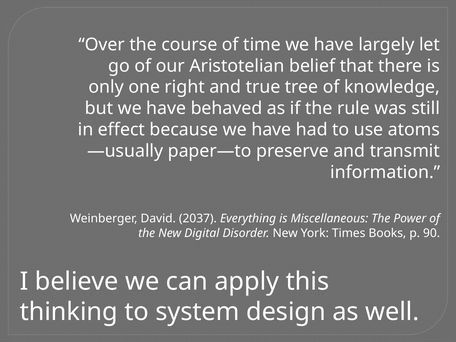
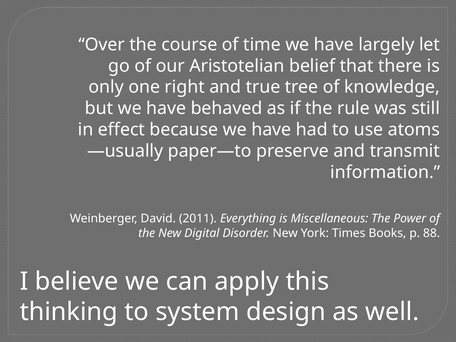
2037: 2037 -> 2011
90: 90 -> 88
